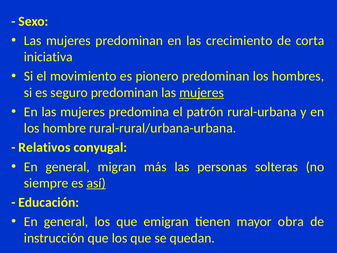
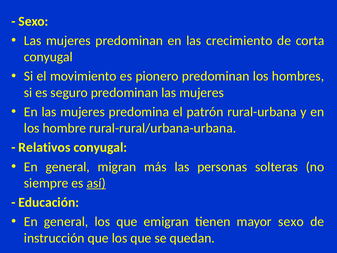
iniciativa at (48, 57): iniciativa -> conyugal
mujeres at (202, 92) underline: present -> none
mayor obra: obra -> sexo
